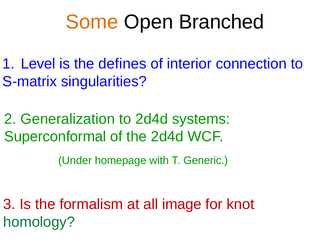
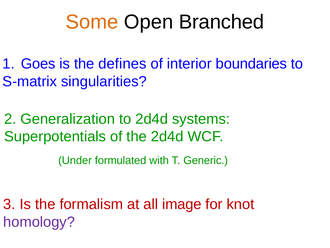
Level: Level -> Goes
connection: connection -> boundaries
Superconformal: Superconformal -> Superpotentials
homepage: homepage -> formulated
homology colour: green -> purple
